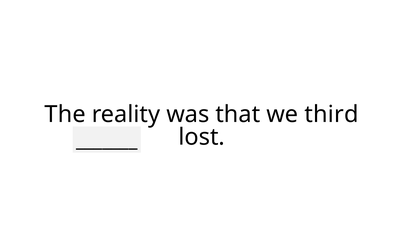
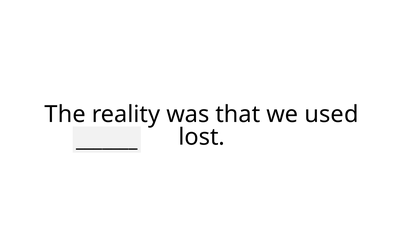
third: third -> used
